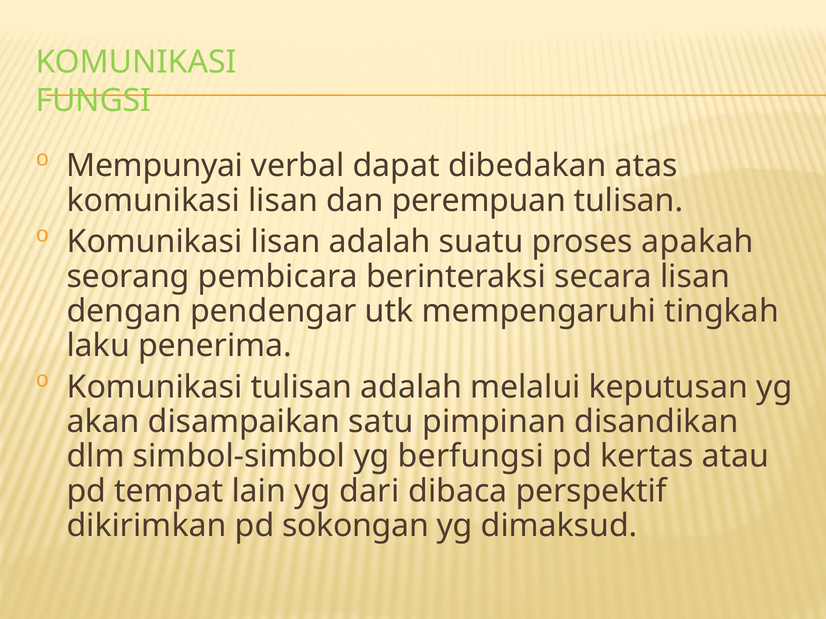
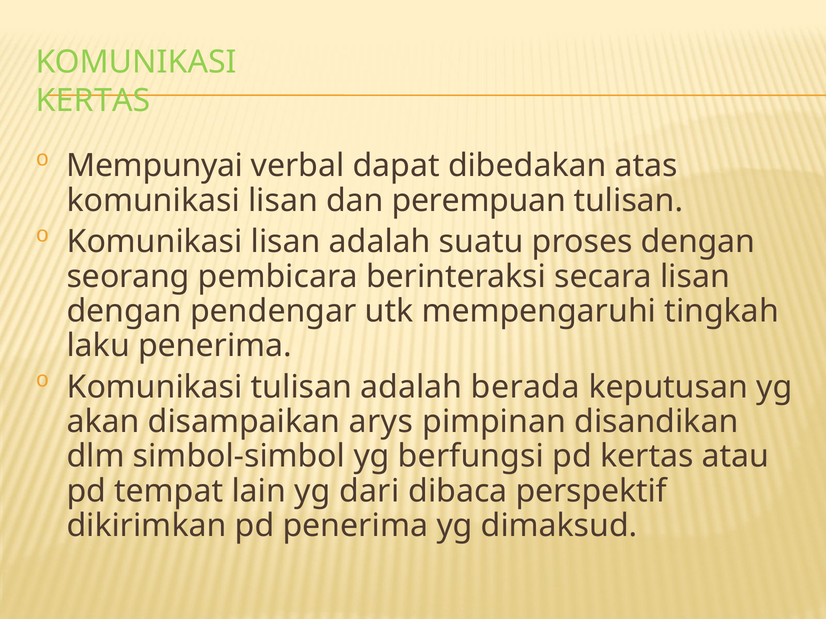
FUNGSI at (93, 101): FUNGSI -> KERTAS
proses apakah: apakah -> dengan
melalui: melalui -> berada
satu: satu -> arys
pd sokongan: sokongan -> penerima
